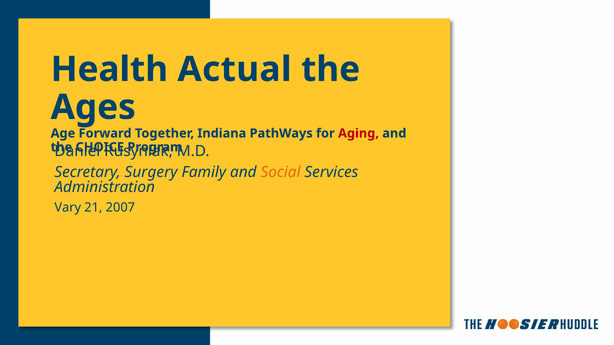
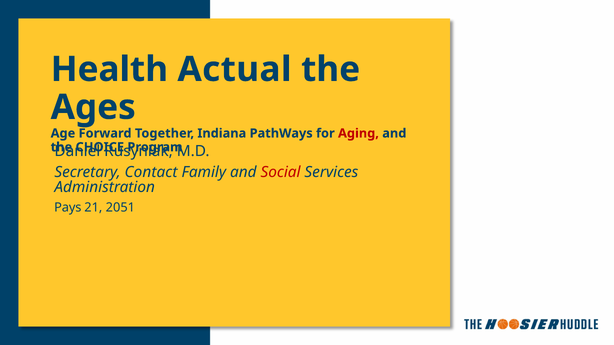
Surgery: Surgery -> Contact
Social colour: orange -> red
Vary: Vary -> Pays
2007: 2007 -> 2051
